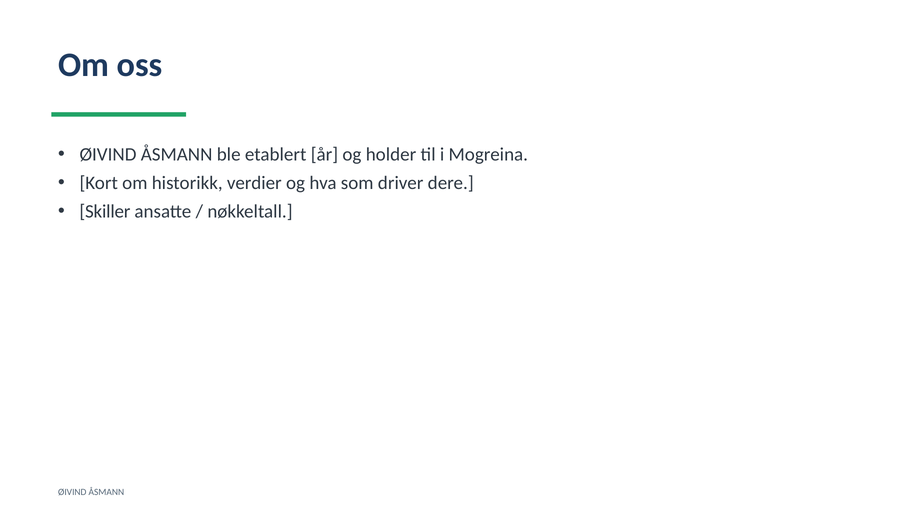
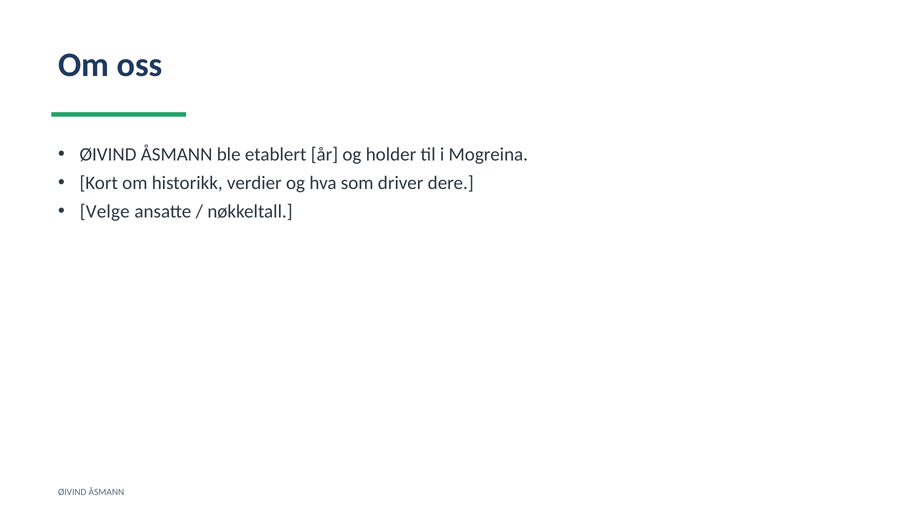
Skiller: Skiller -> Velge
